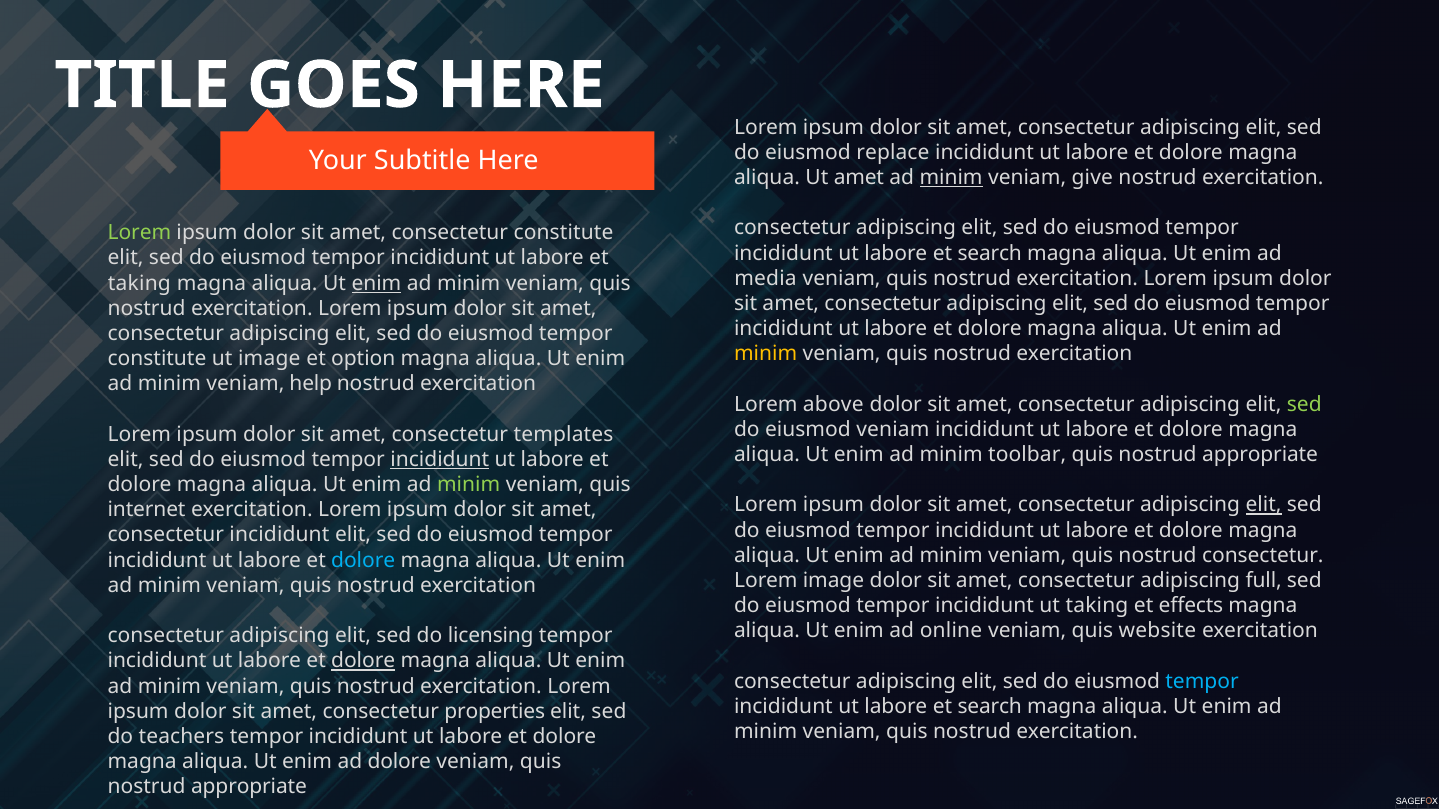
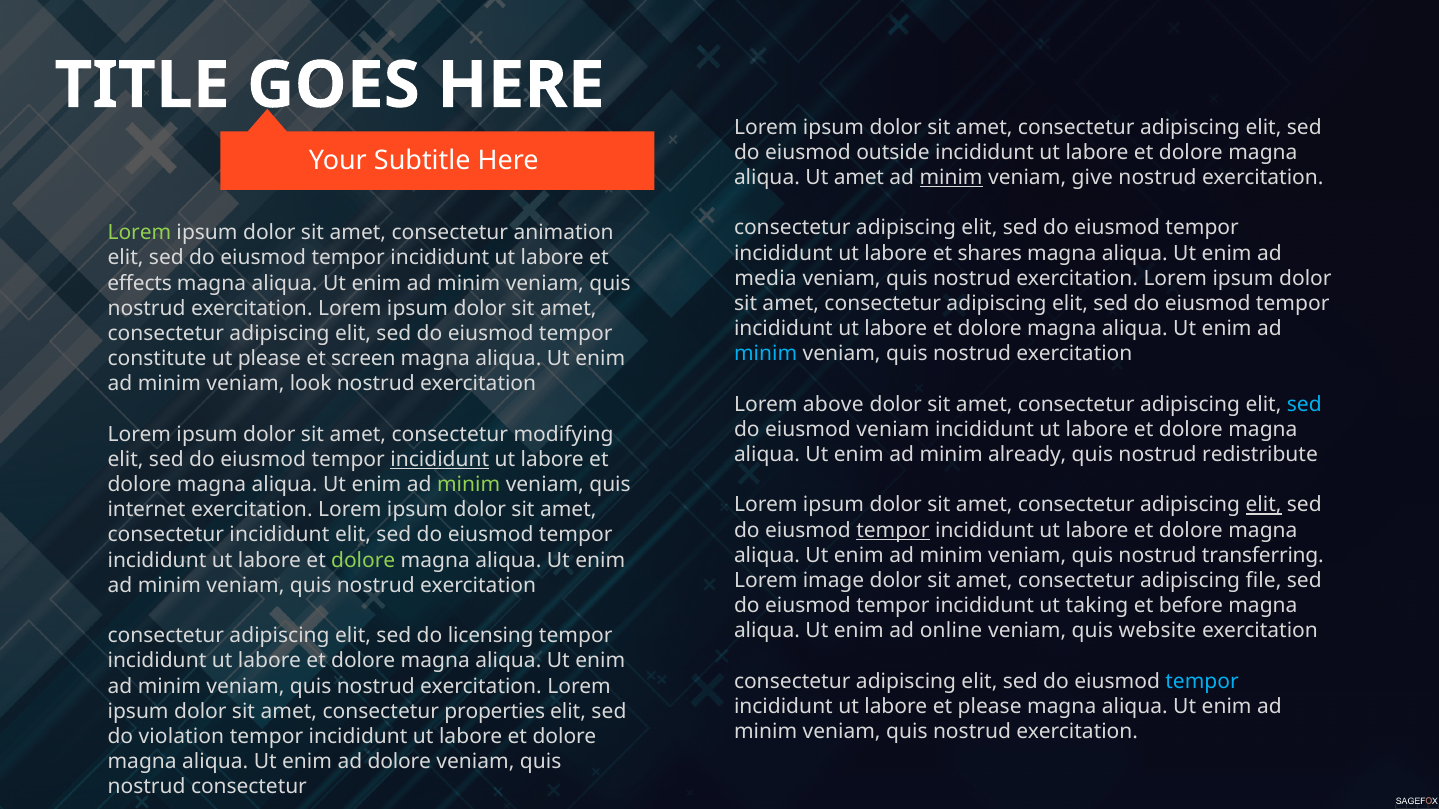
replace: replace -> outside
consectetur constitute: constitute -> animation
search at (990, 253): search -> shares
taking at (139, 283): taking -> effects
enim at (376, 283) underline: present -> none
minim at (766, 354) colour: yellow -> light blue
ut image: image -> please
option: option -> screen
help: help -> look
sed at (1304, 405) colour: light green -> light blue
templates: templates -> modifying
toolbar: toolbar -> already
appropriate at (1260, 455): appropriate -> redistribute
tempor at (893, 531) underline: none -> present
nostrud consectetur: consectetur -> transferring
dolore at (363, 561) colour: light blue -> light green
full: full -> file
effects: effects -> before
dolore at (363, 661) underline: present -> none
search at (990, 707): search -> please
teachers: teachers -> violation
appropriate at (249, 787): appropriate -> consectetur
